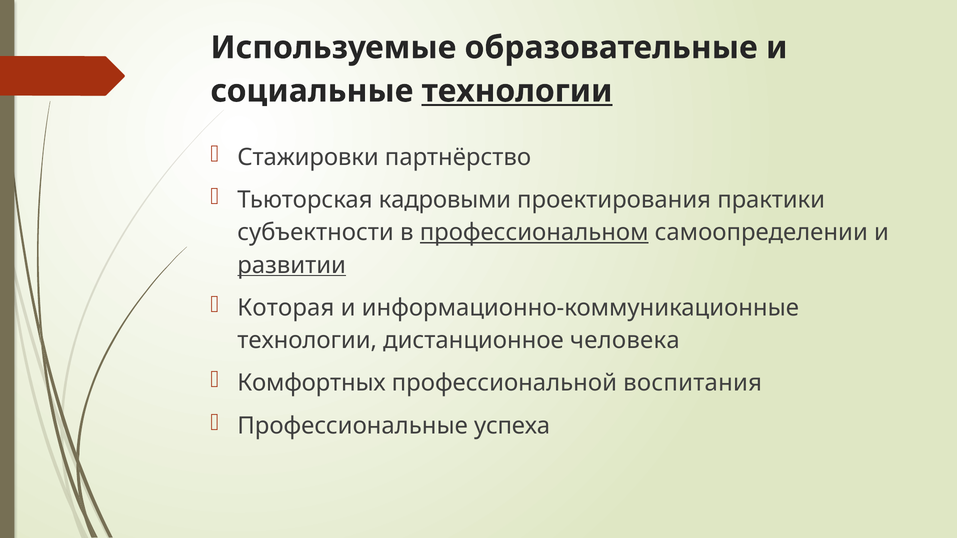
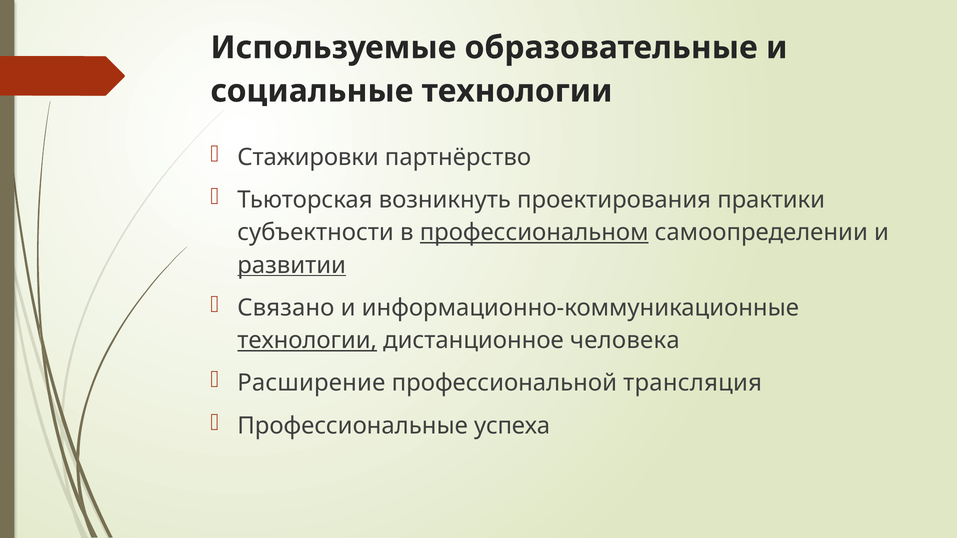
технологии at (517, 91) underline: present -> none
кадровыми: кадровыми -> возникнуть
Которая: Которая -> Связано
технологии at (307, 341) underline: none -> present
Комфортных: Комфортных -> Расширение
воспитания: воспитания -> трансляция
